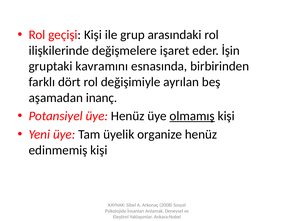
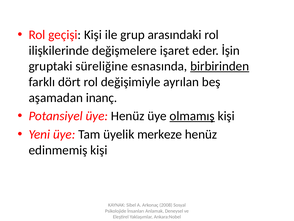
kavramını: kavramını -> süreliğine
birbirinden underline: none -> present
organize: organize -> merkeze
